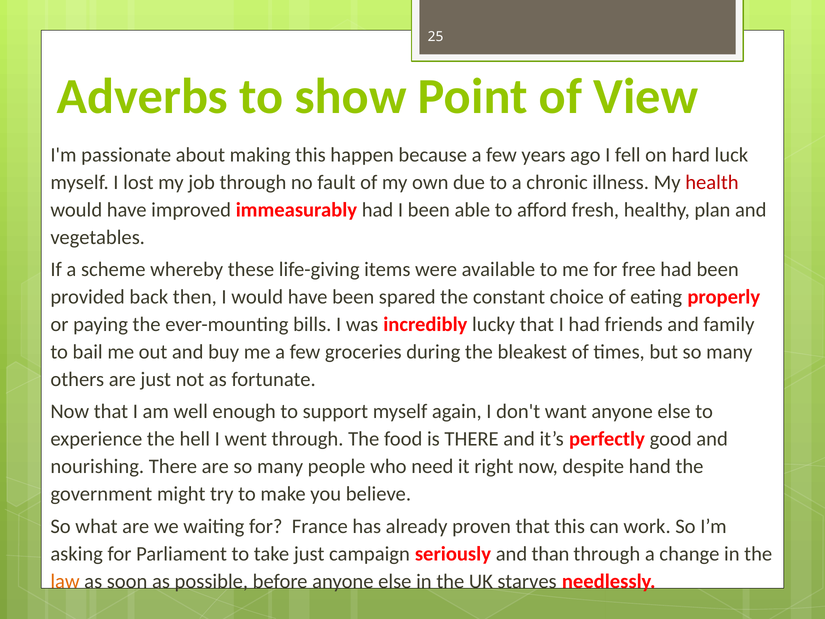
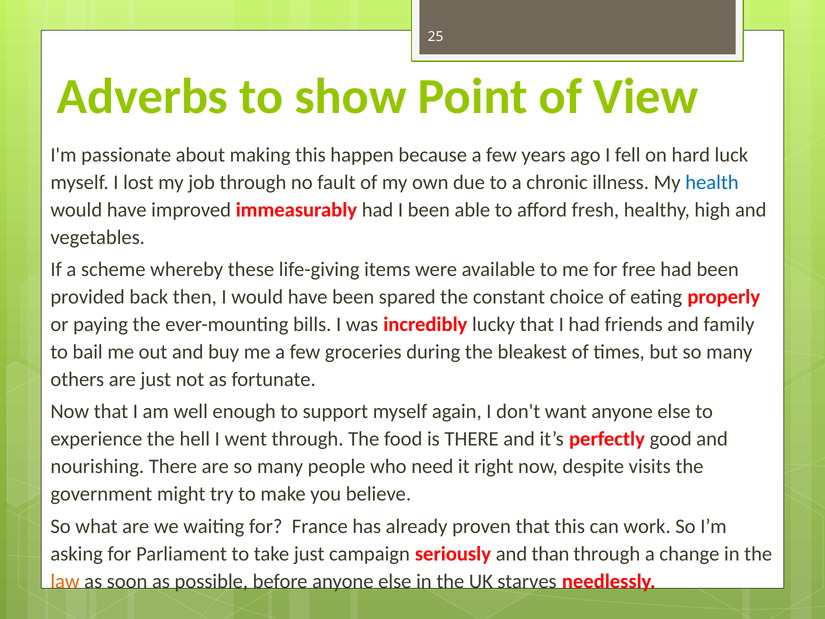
health colour: red -> blue
plan: plan -> high
hand: hand -> visits
